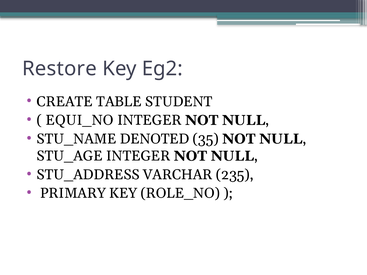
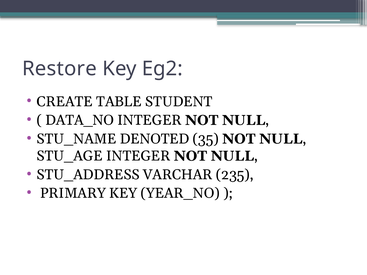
EQUI_NO: EQUI_NO -> DATA_NO
ROLE_NO: ROLE_NO -> YEAR_NO
